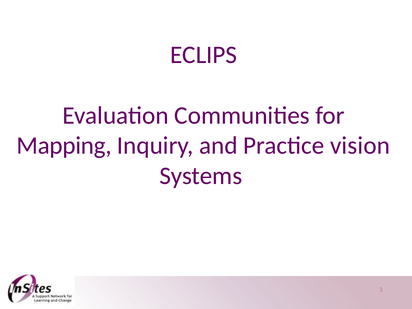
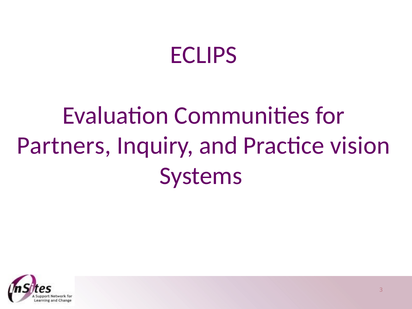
Mapping: Mapping -> Partners
